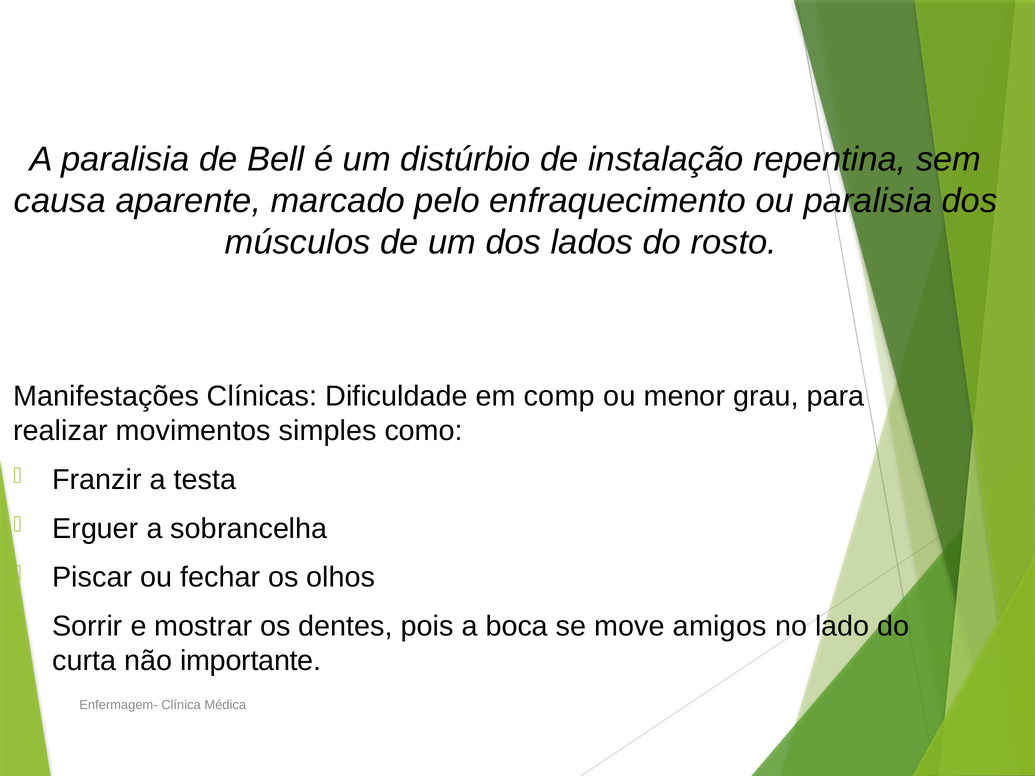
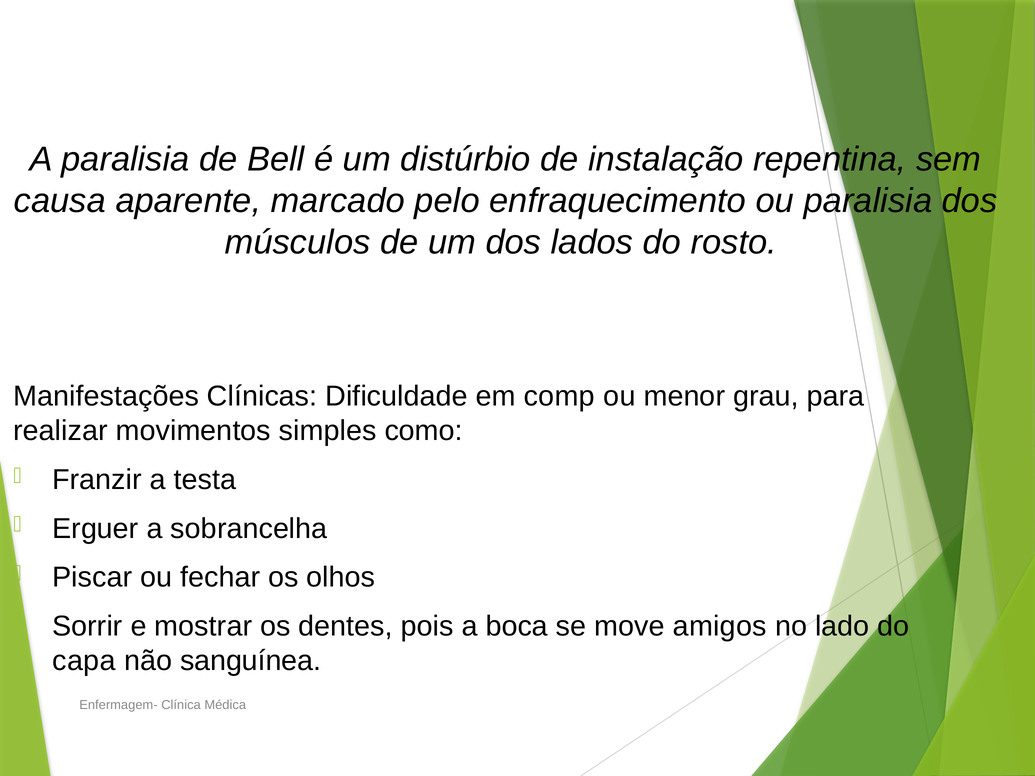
curta: curta -> capa
importante: importante -> sanguínea
